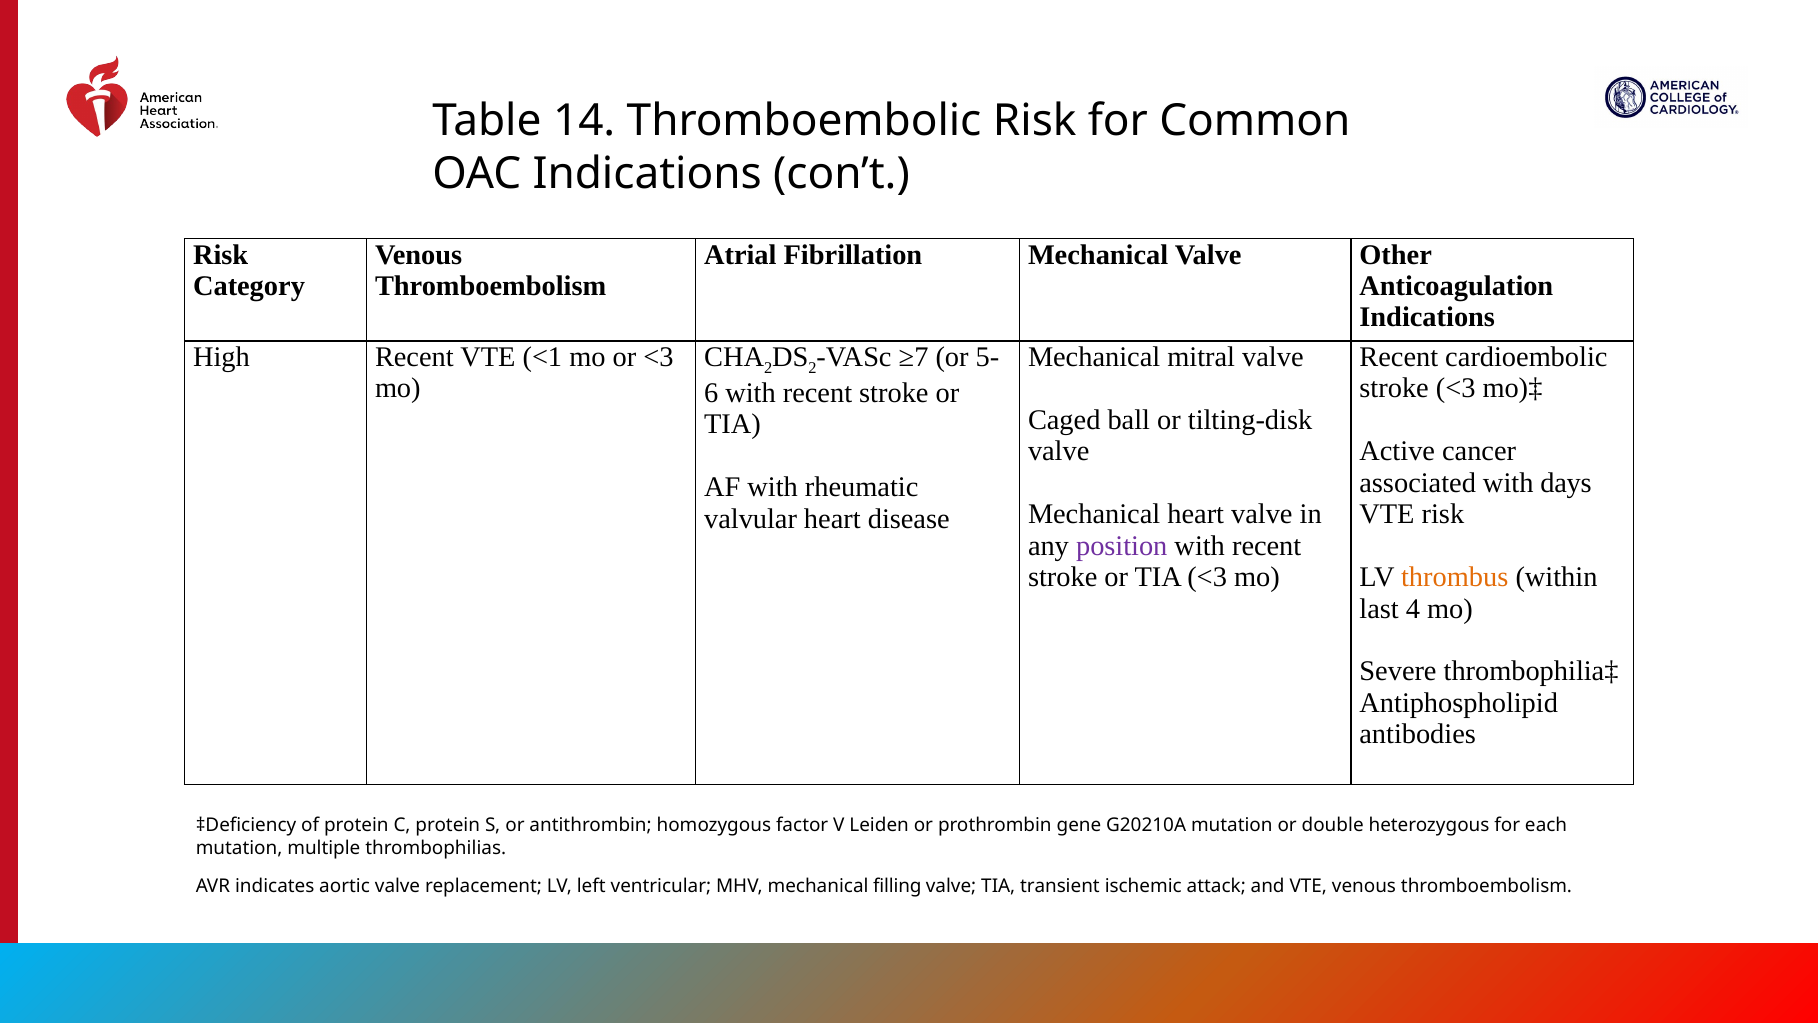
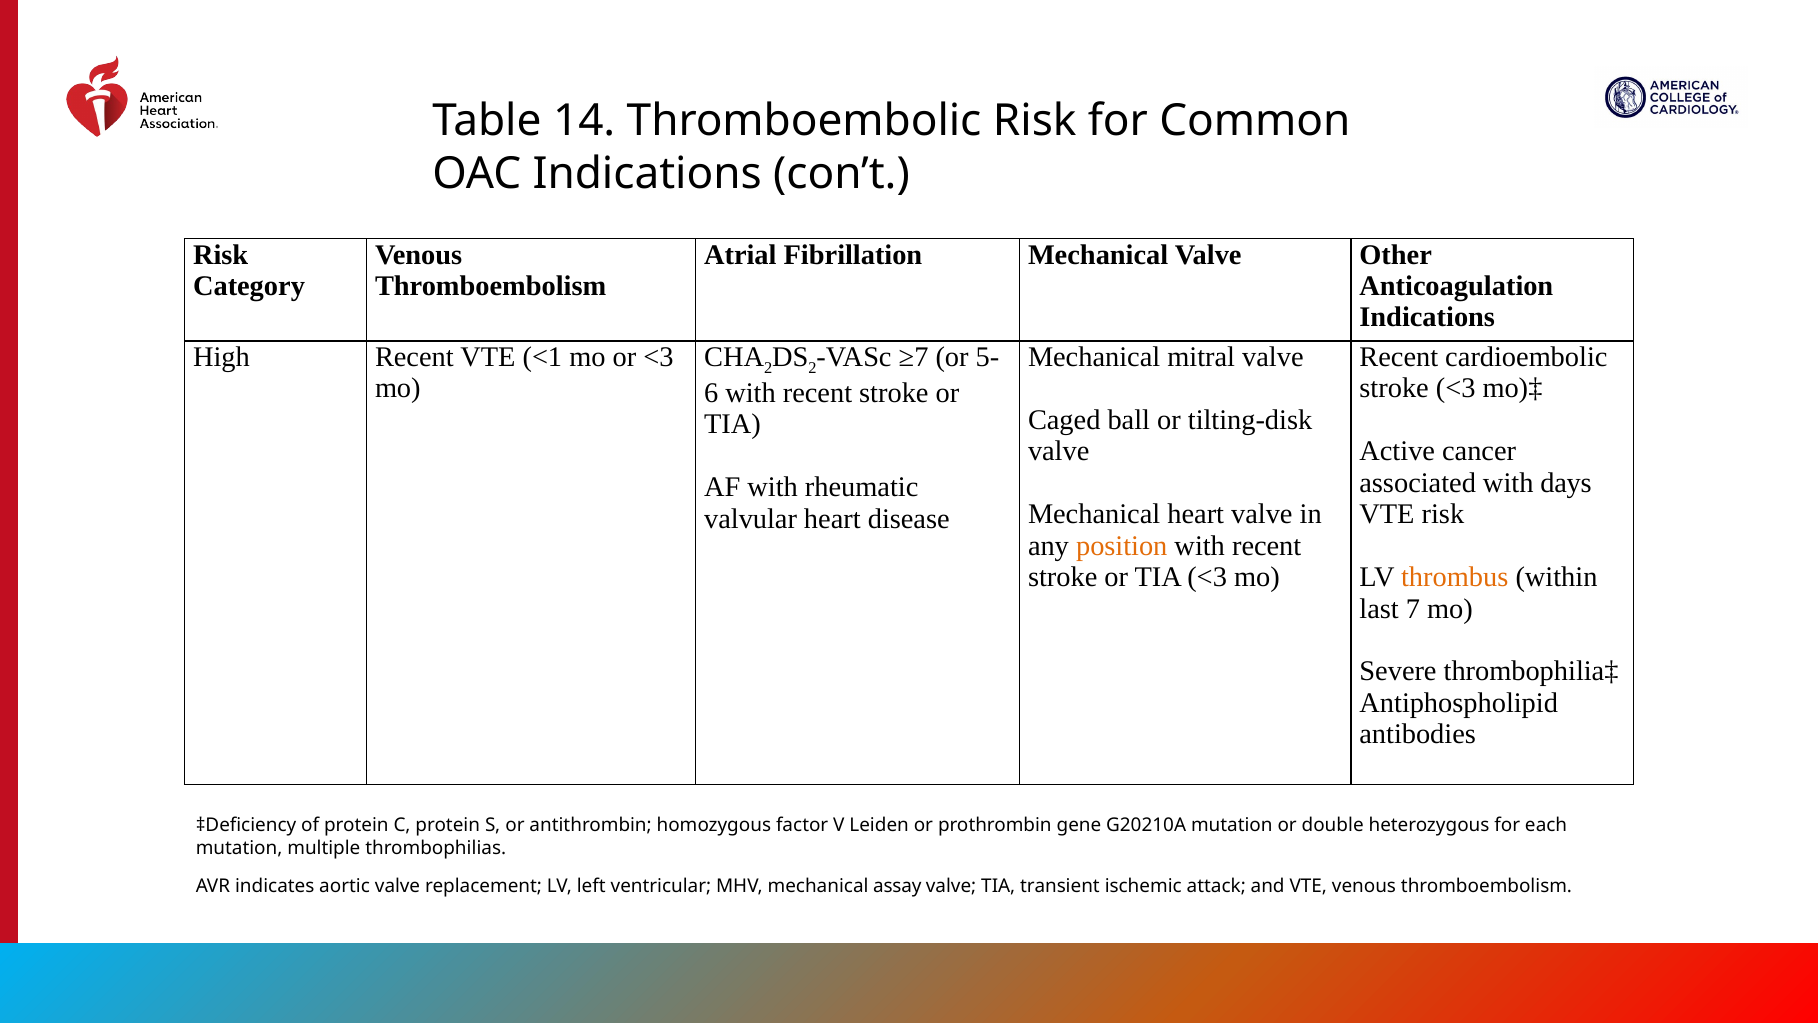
position colour: purple -> orange
4: 4 -> 7
filling: filling -> assay
